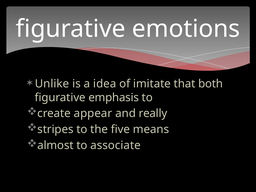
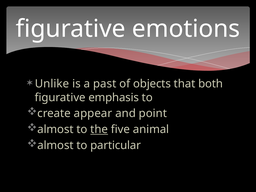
idea: idea -> past
imitate: imitate -> objects
really: really -> point
stripes at (55, 129): stripes -> almost
the underline: none -> present
means: means -> animal
associate: associate -> particular
